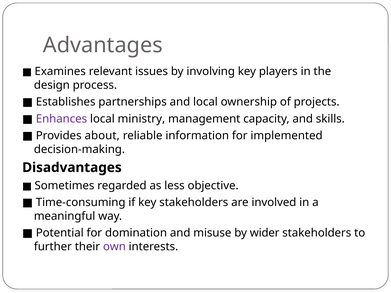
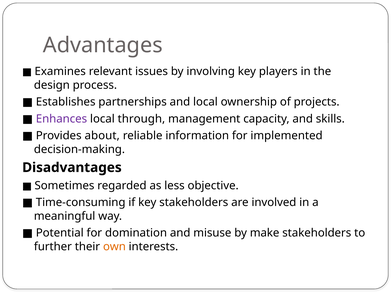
ministry: ministry -> through
wider: wider -> make
own colour: purple -> orange
